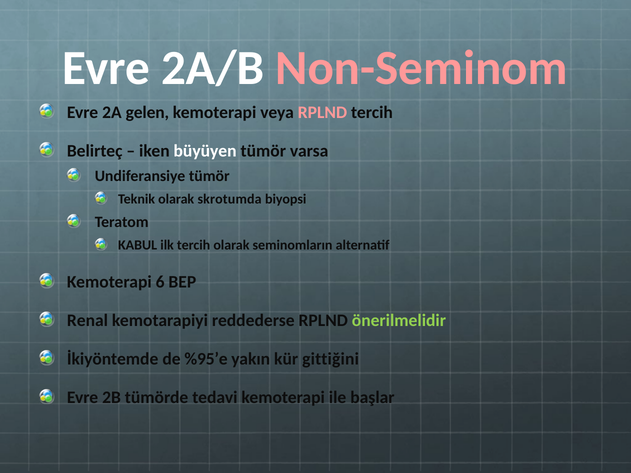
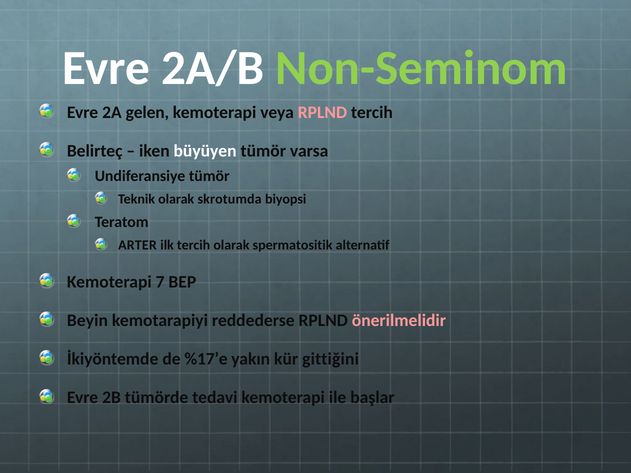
Non-Seminom colour: pink -> light green
KABUL: KABUL -> ARTER
seminomların: seminomların -> spermatositik
6: 6 -> 7
Renal: Renal -> Beyin
önerilmelidir colour: light green -> pink
%95’e: %95’e -> %17’e
